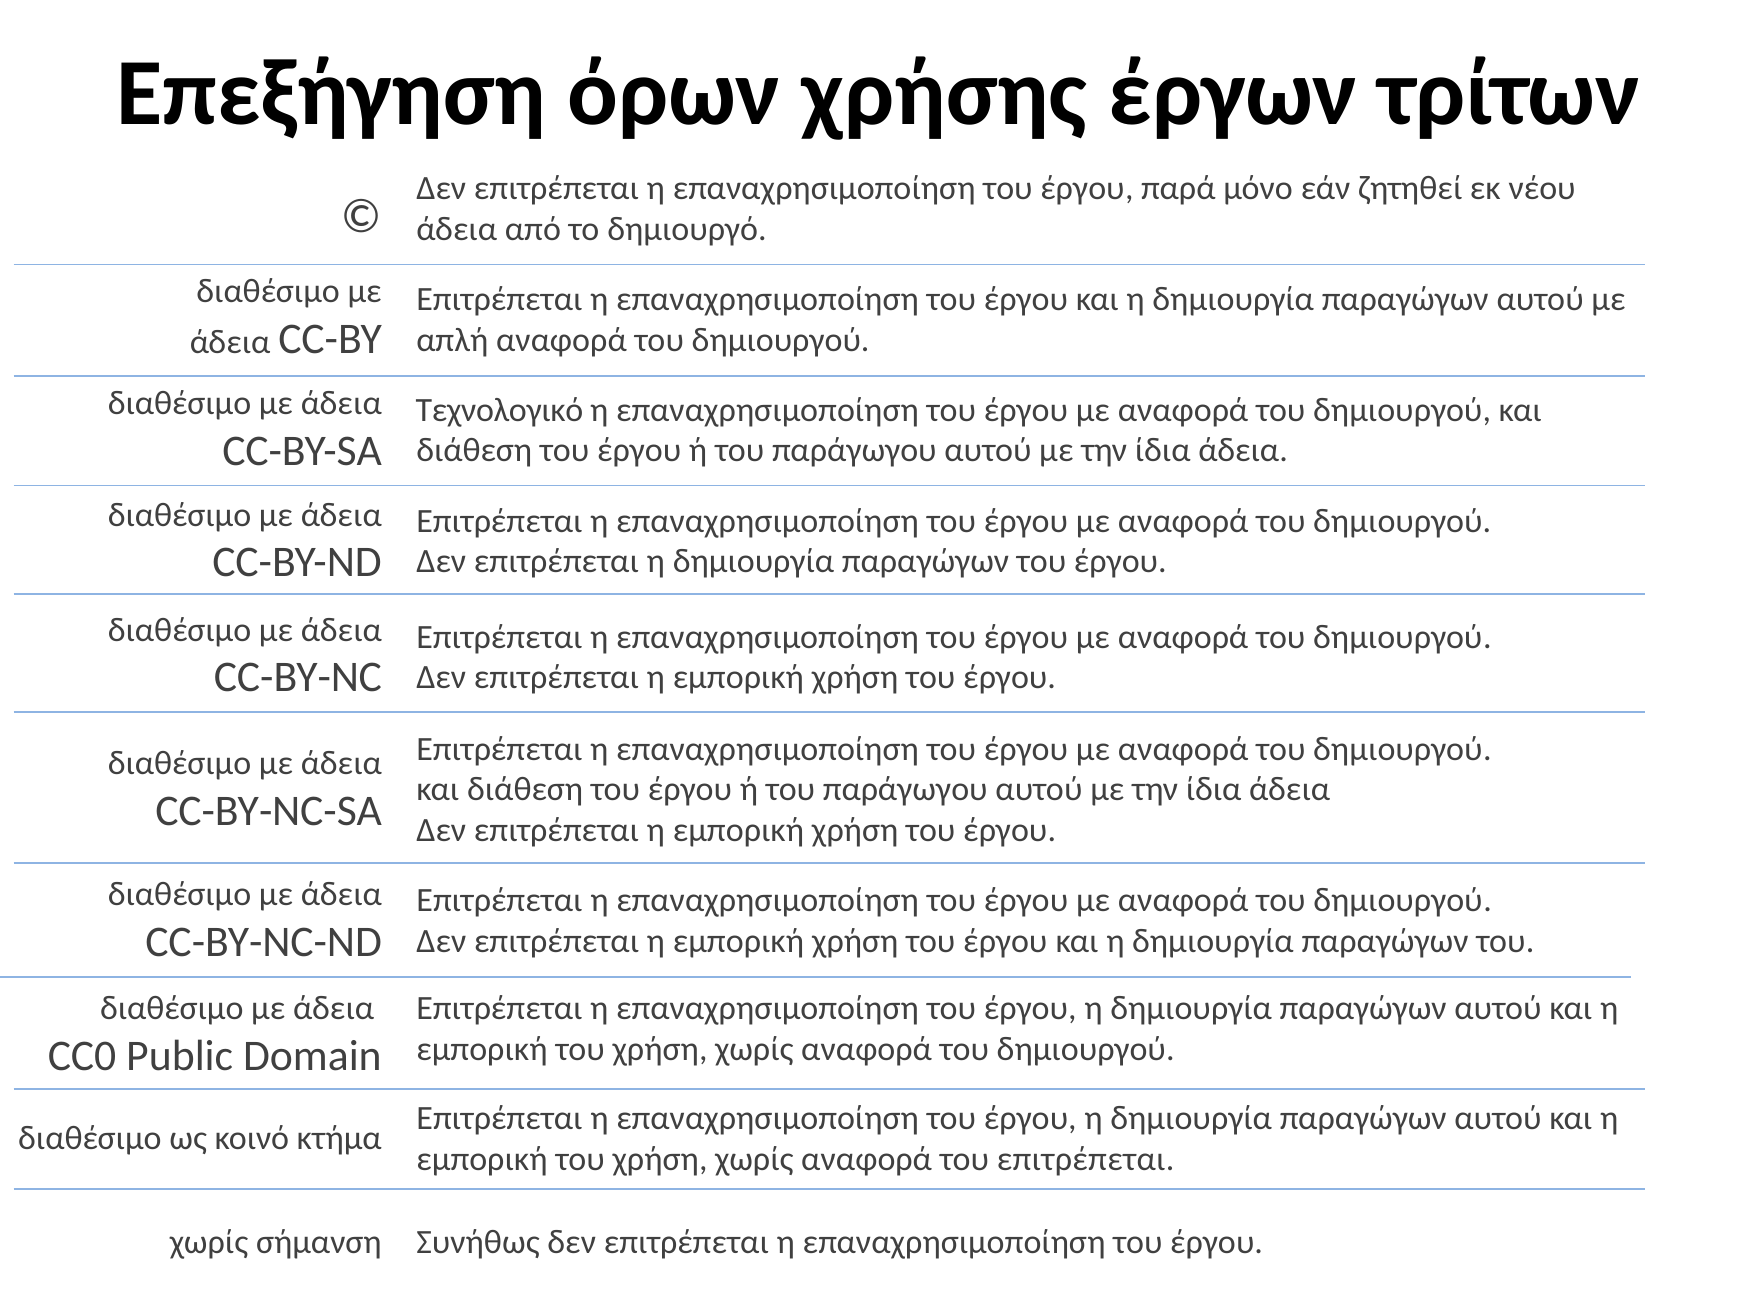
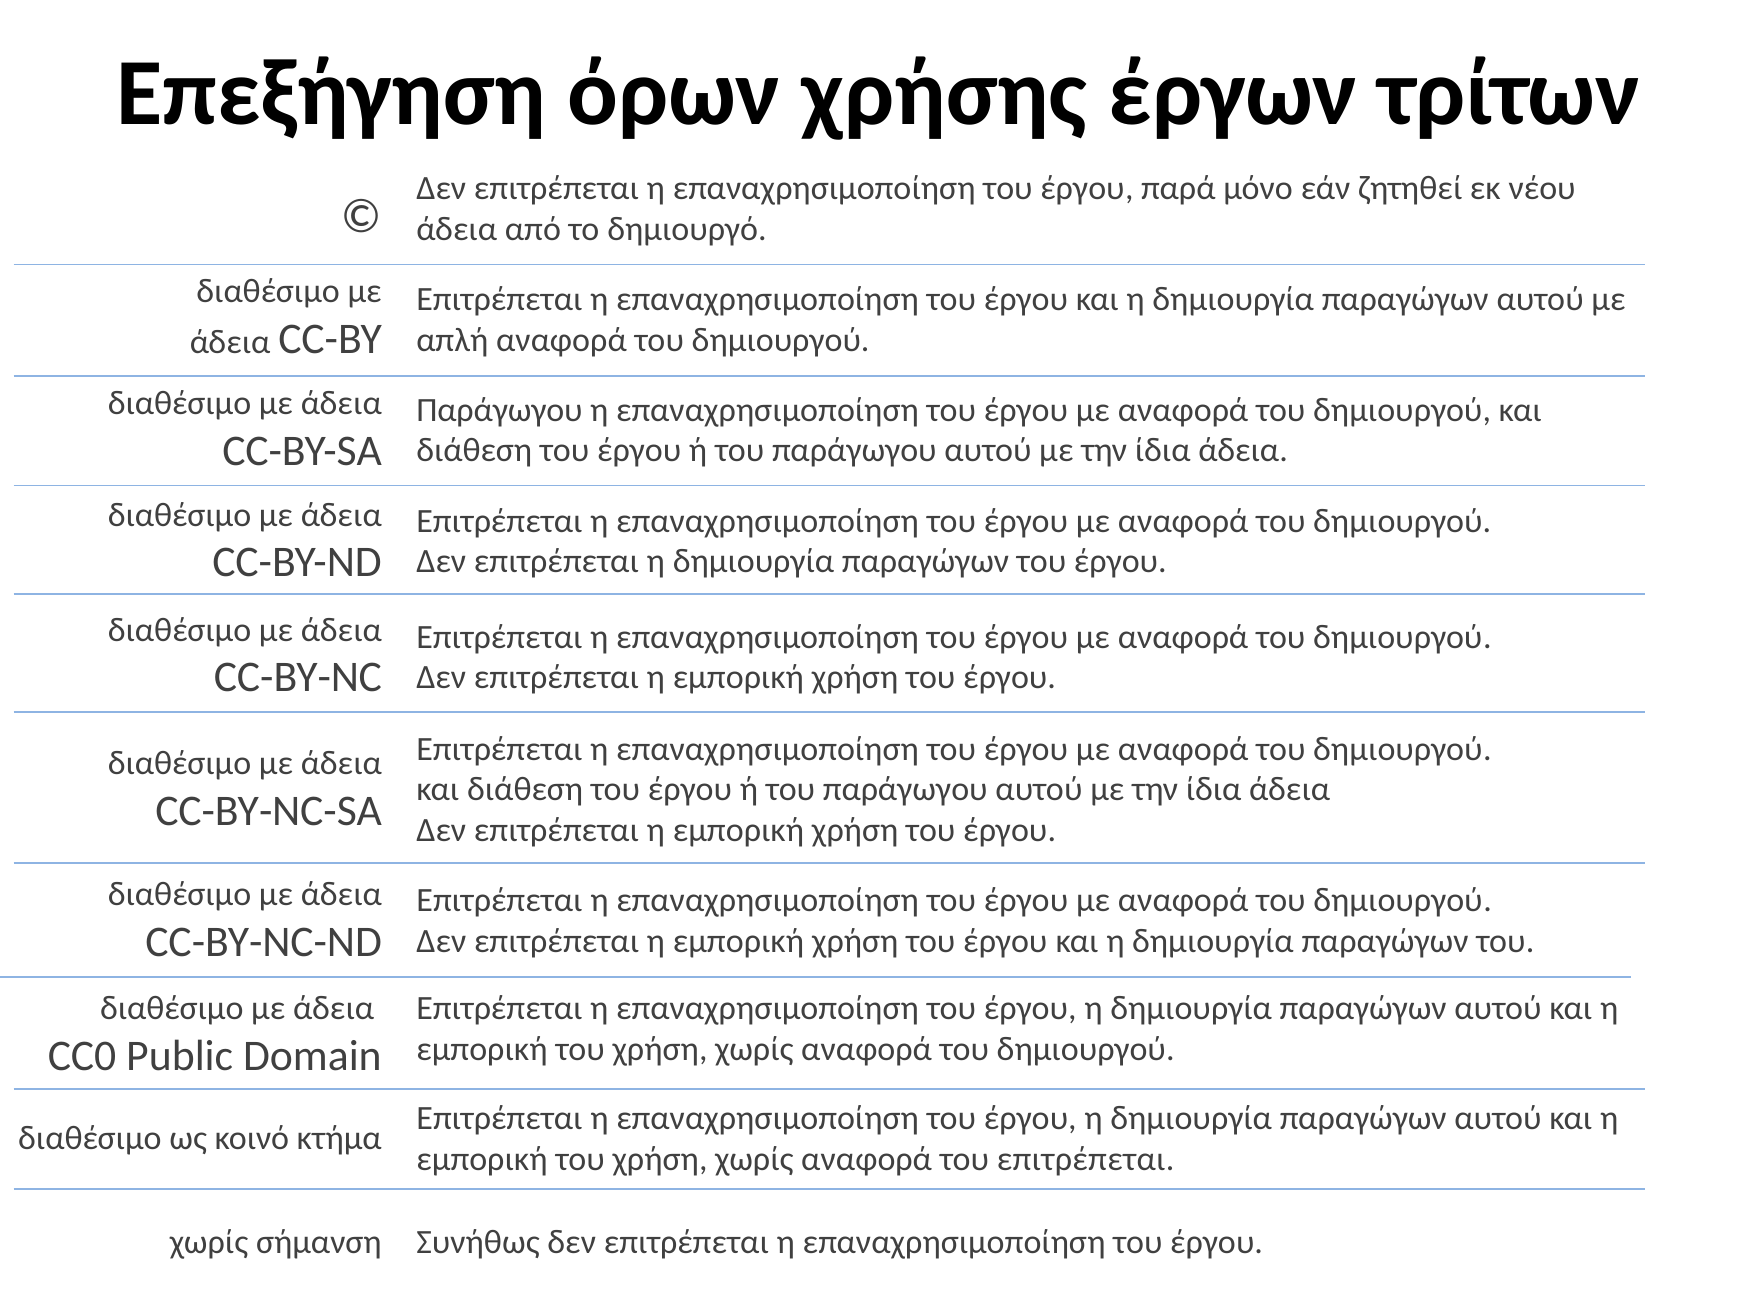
Τεχνολογικό at (500, 410): Τεχνολογικό -> Παράγωγου
